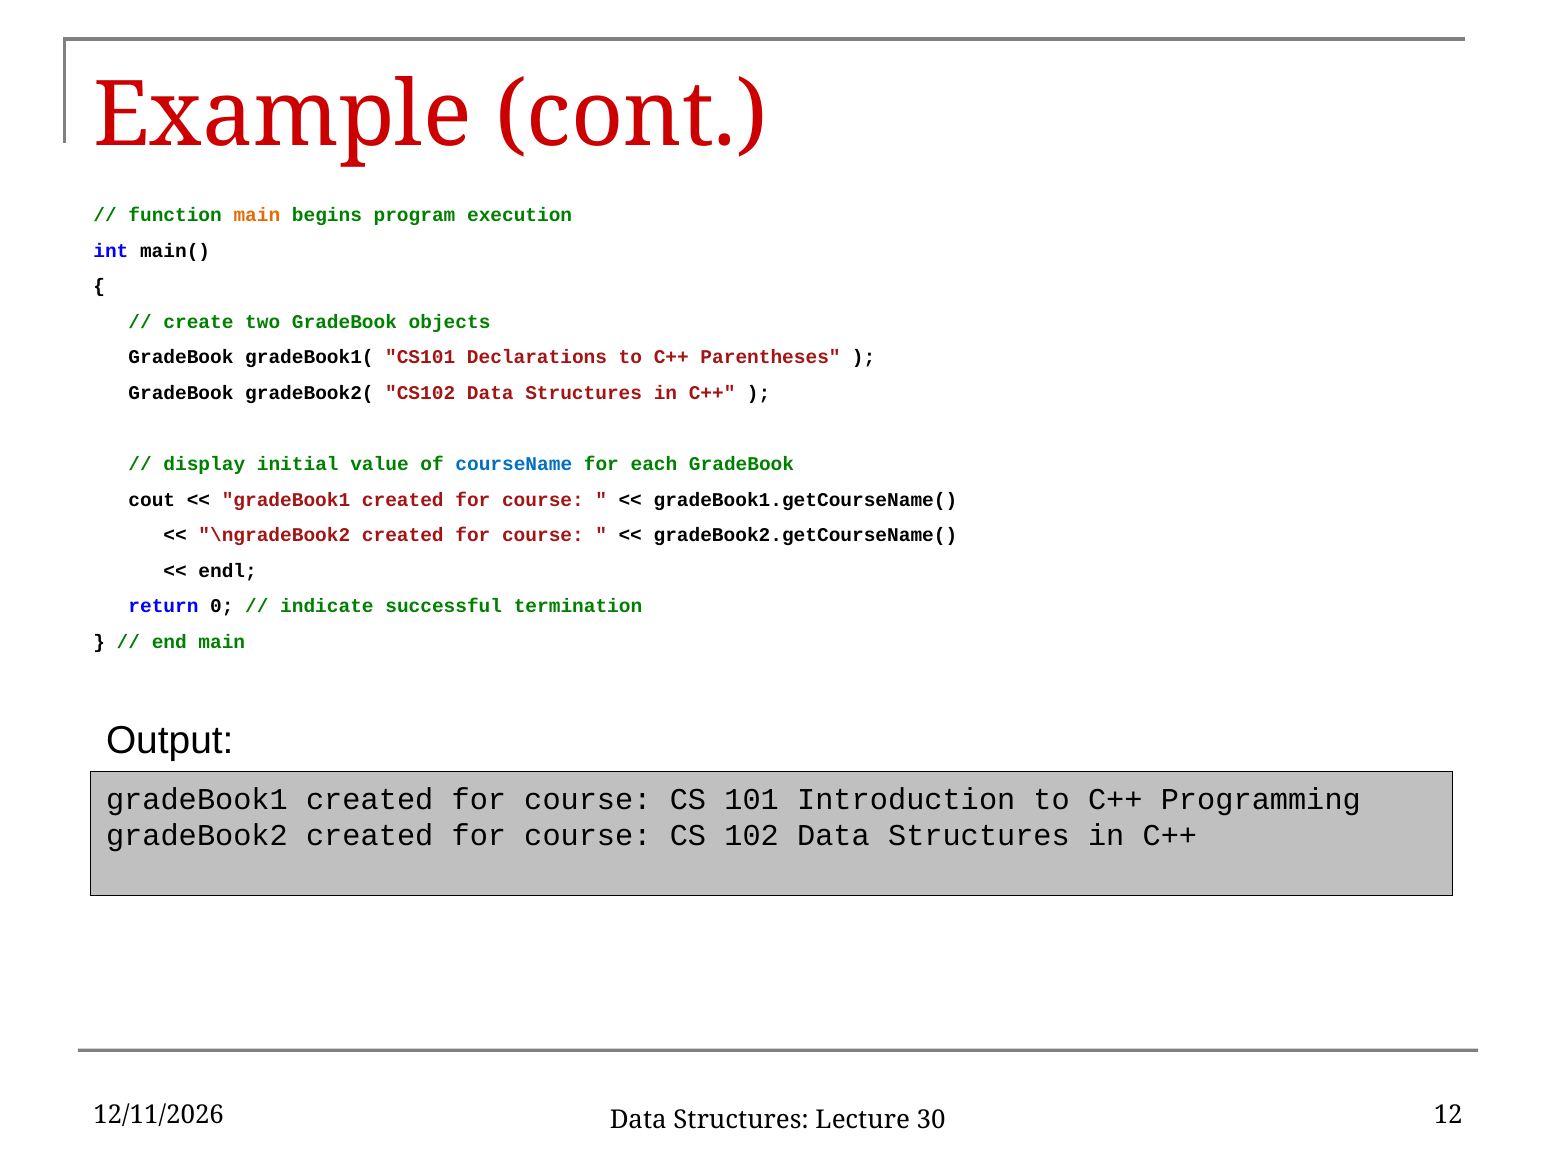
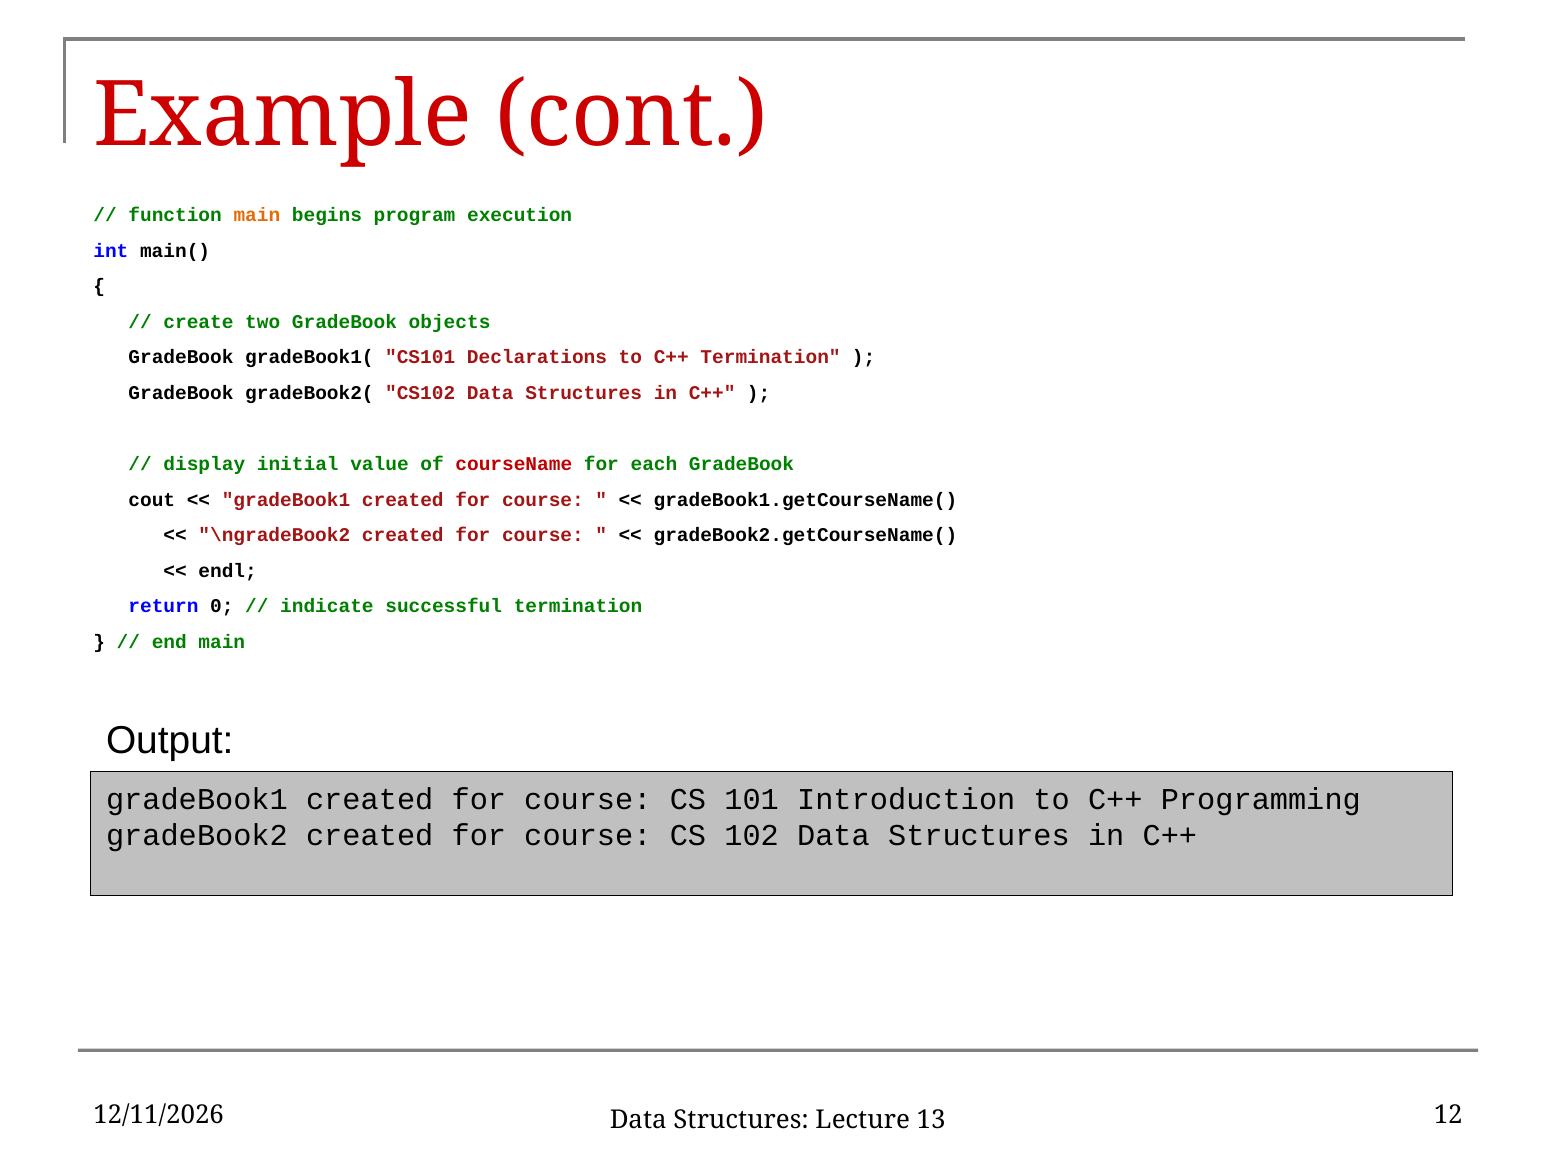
C++ Parentheses: Parentheses -> Termination
courseName colour: blue -> red
30: 30 -> 13
